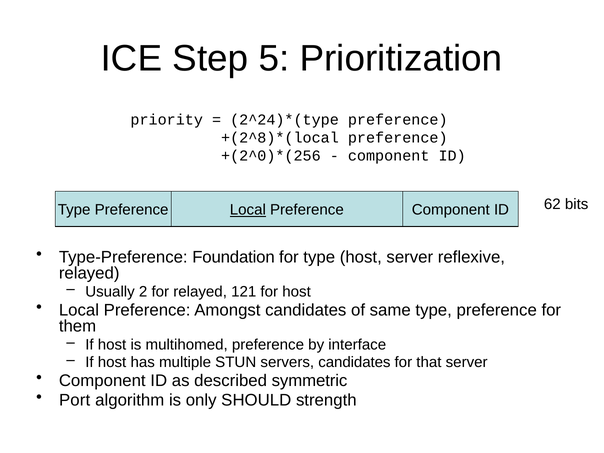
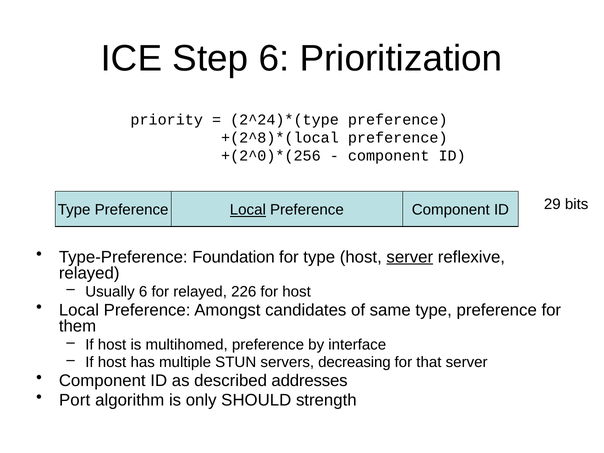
Step 5: 5 -> 6
62: 62 -> 29
server at (410, 257) underline: none -> present
Usually 2: 2 -> 6
121: 121 -> 226
servers candidates: candidates -> decreasing
symmetric: symmetric -> addresses
